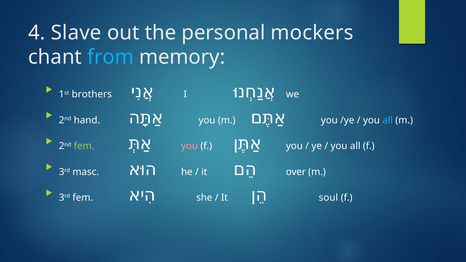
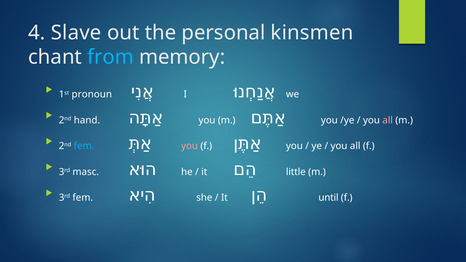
mockers: mockers -> kinsmen
brothers: brothers -> pronoun
all at (388, 120) colour: light blue -> pink
fem at (84, 146) colour: light green -> light blue
over: over -> little
soul: soul -> until
